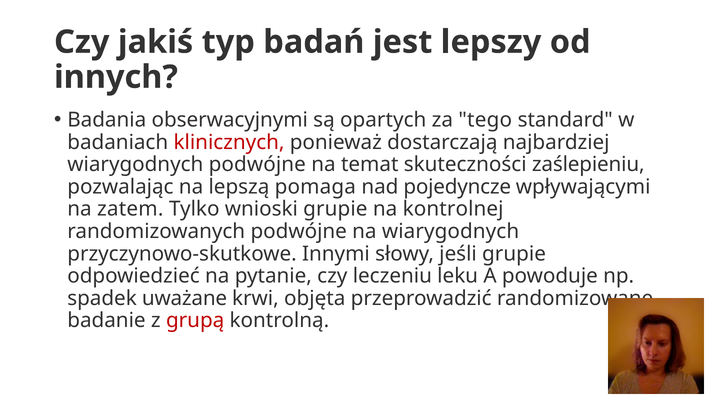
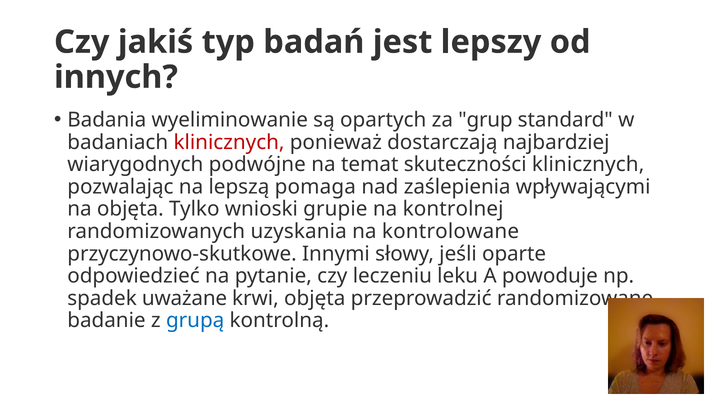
obserwacyjnymi: obserwacyjnymi -> wyeliminowanie
tego: tego -> grup
skuteczności zaślepieniu: zaślepieniu -> klinicznych
pojedyncze: pojedyncze -> zaślepienia
na zatem: zatem -> objęta
randomizowanych podwójne: podwójne -> uzyskania
na wiarygodnych: wiarygodnych -> kontrolowane
jeśli grupie: grupie -> oparte
grupą colour: red -> blue
